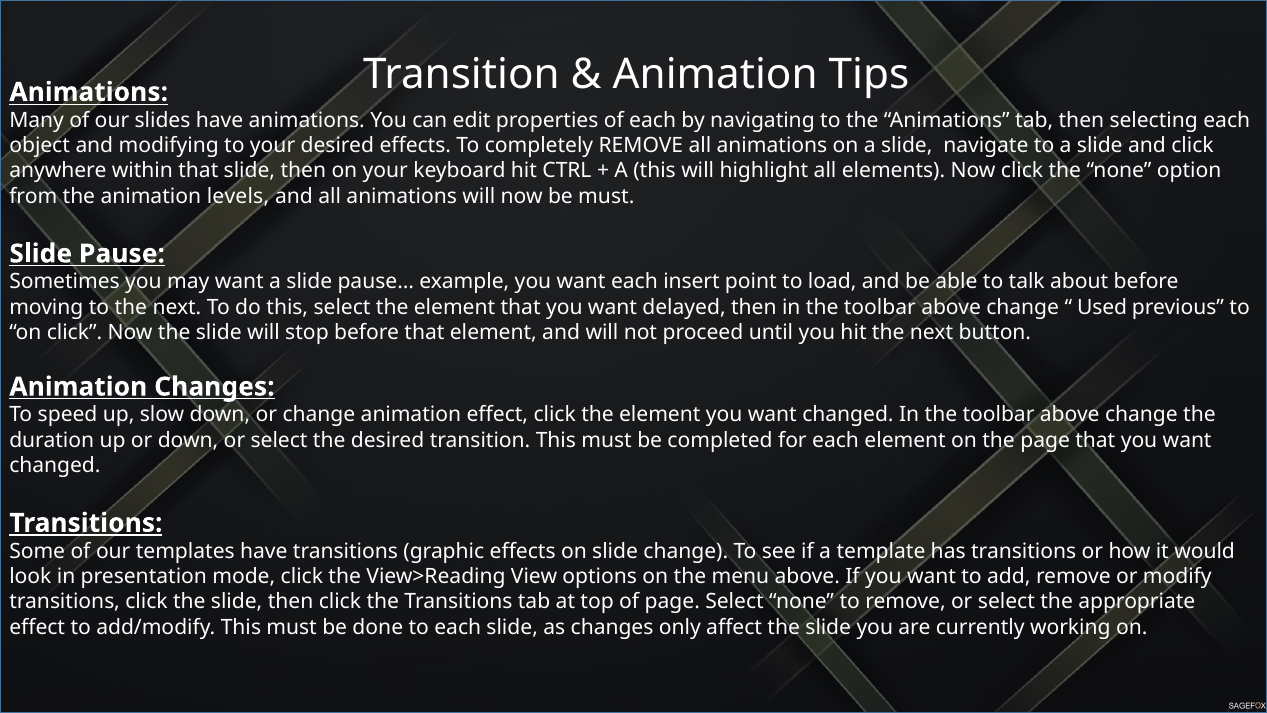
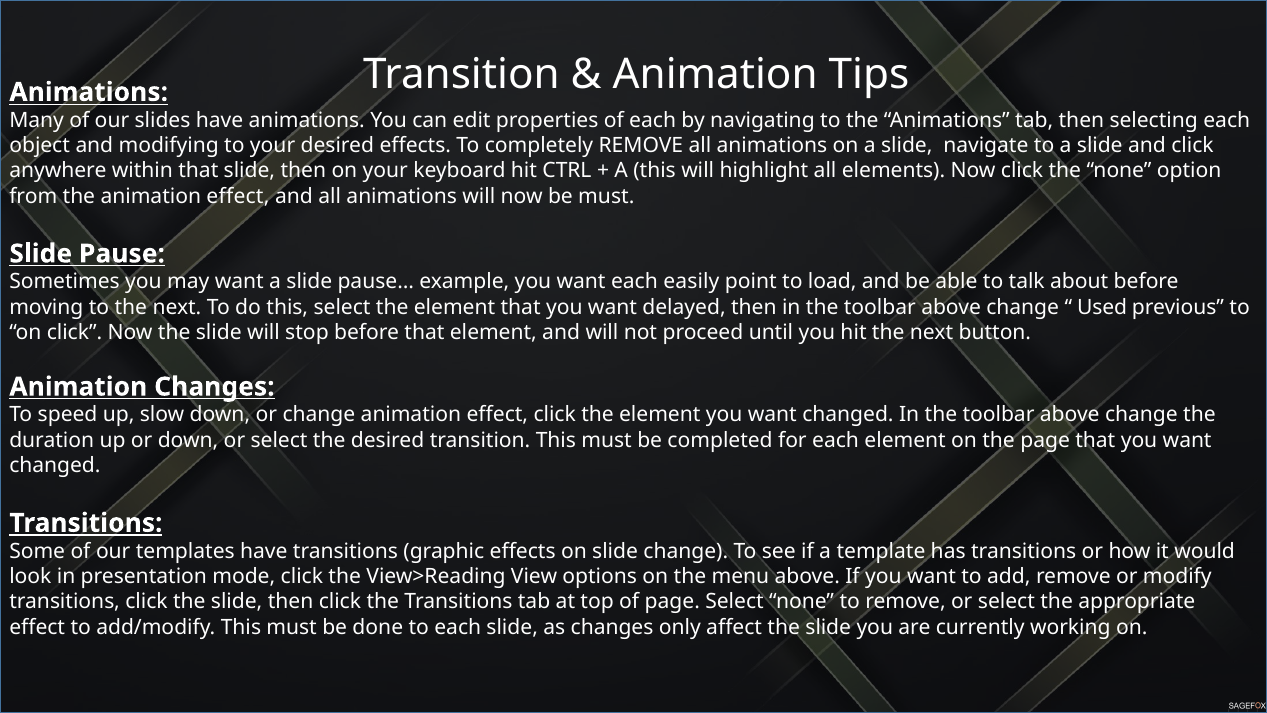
the animation levels: levels -> effect
insert: insert -> easily
